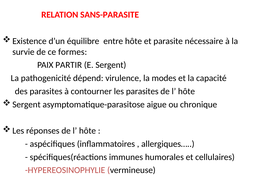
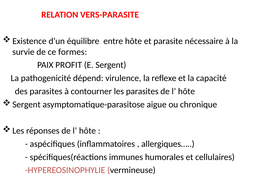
SANS-PARASITE: SANS-PARASITE -> VERS-PARASITE
PARTIR: PARTIR -> PROFIT
modes: modes -> reflexe
